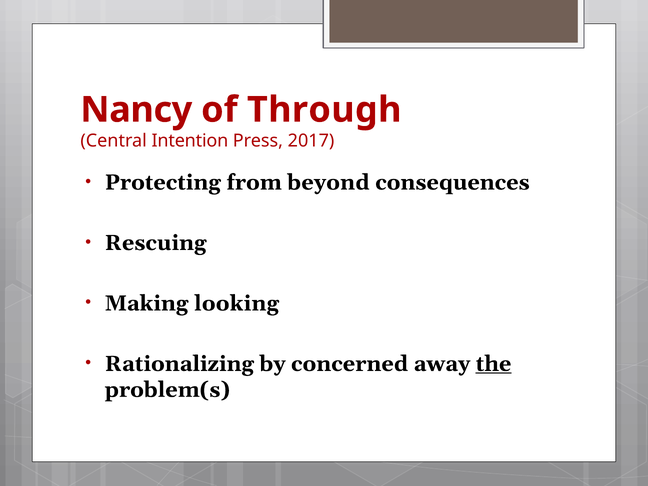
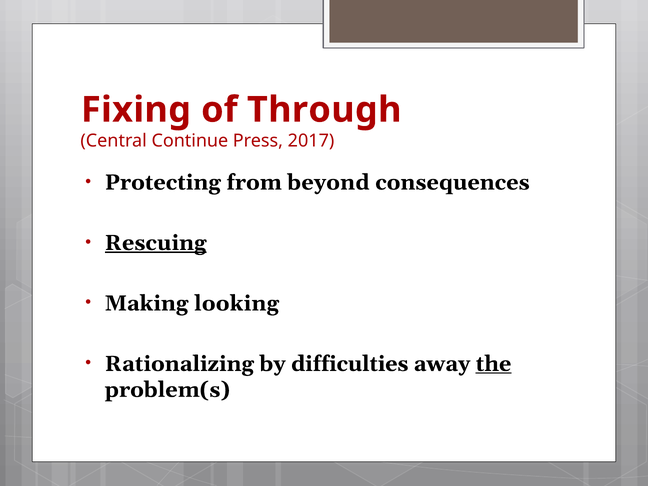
Nancy: Nancy -> Fixing
Intention: Intention -> Continue
Rescuing underline: none -> present
concerned: concerned -> difficulties
